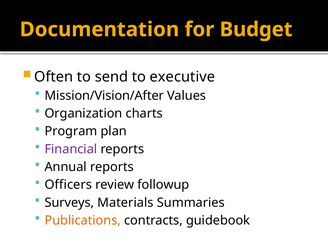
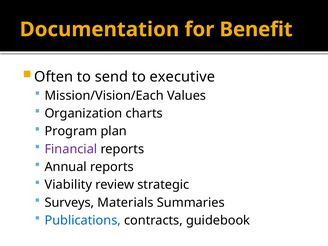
Budget: Budget -> Benefit
Mission/Vision/After: Mission/Vision/After -> Mission/Vision/Each
Officers: Officers -> Viability
followup: followup -> strategic
Publications colour: orange -> blue
